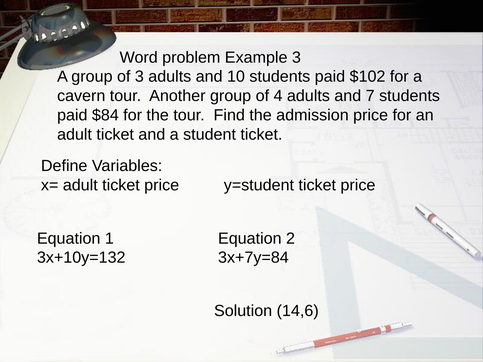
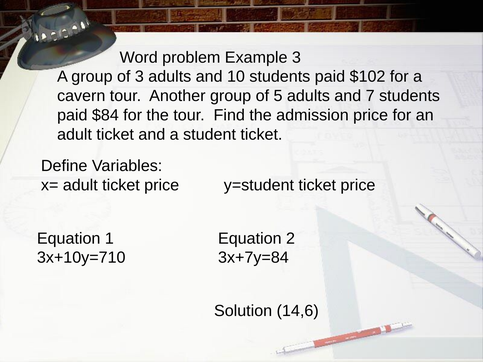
4: 4 -> 5
3x+10y=132: 3x+10y=132 -> 3x+10y=710
